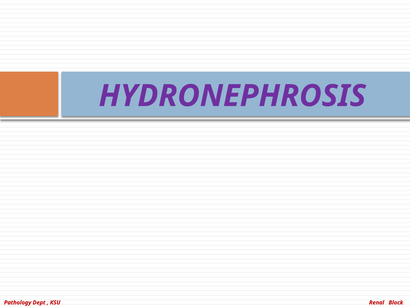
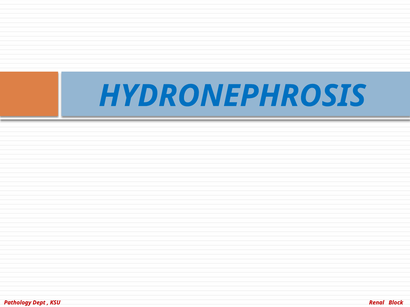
HYDRONEPHROSIS colour: purple -> blue
